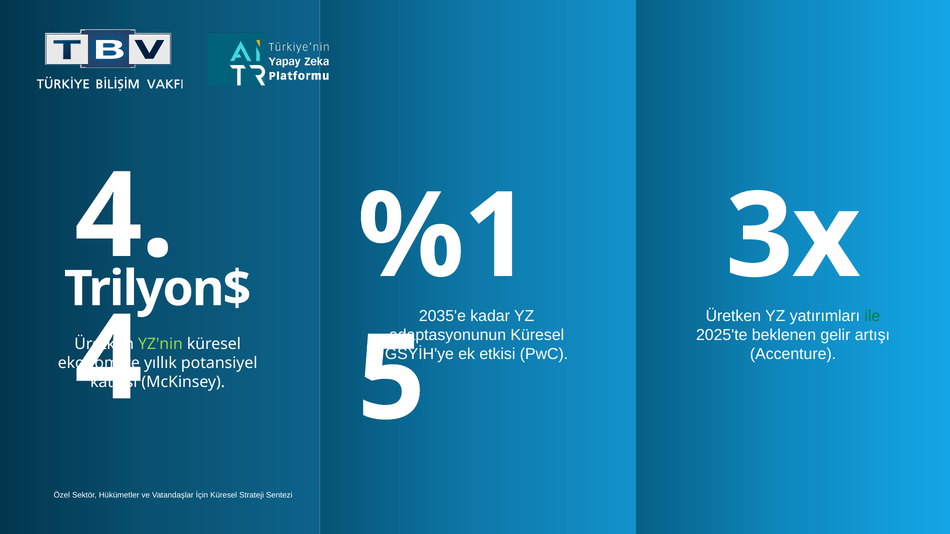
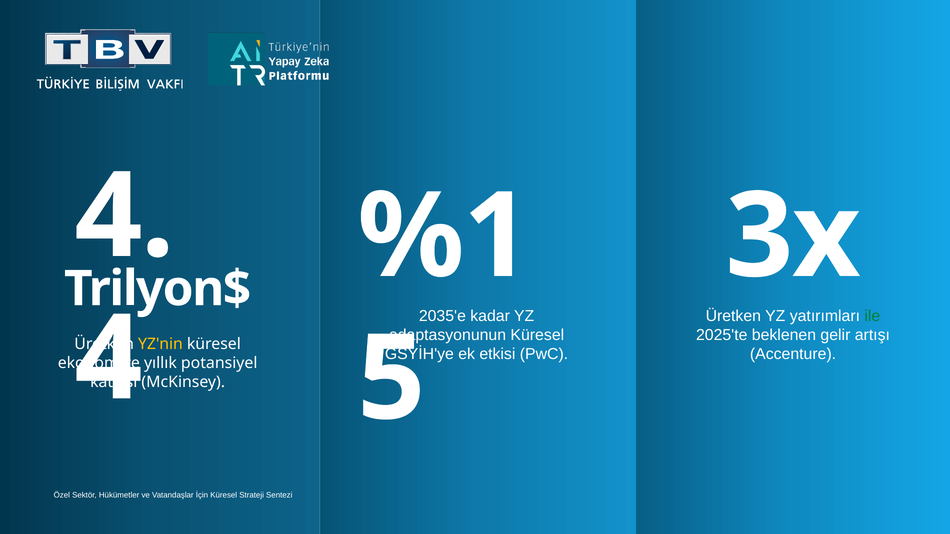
YZ'nin colour: light green -> yellow
